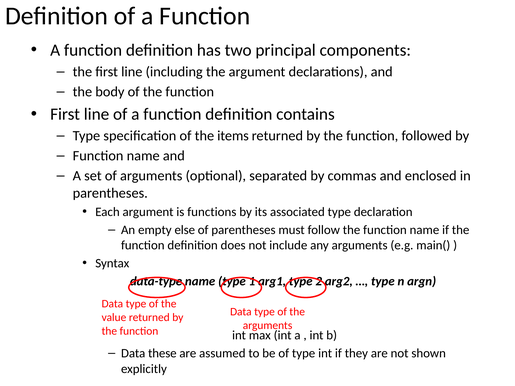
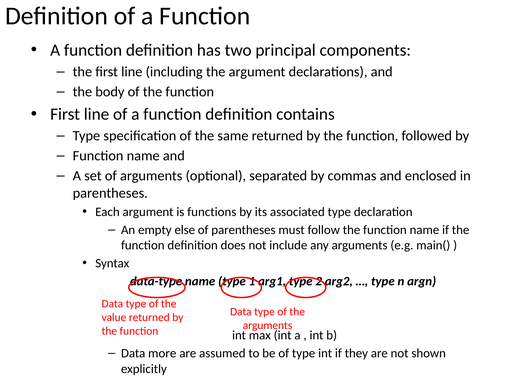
items: items -> same
these: these -> more
